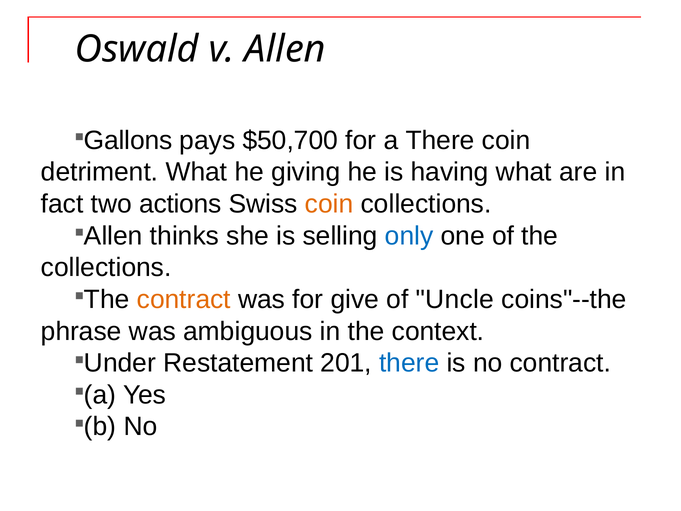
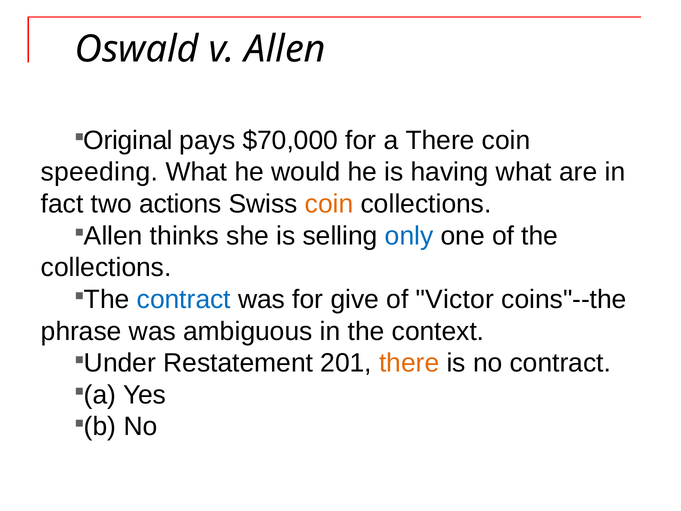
Gallons: Gallons -> Original
$50,700: $50,700 -> $70,000
detriment: detriment -> speeding
giving: giving -> would
contract at (184, 299) colour: orange -> blue
Uncle: Uncle -> Victor
there at (409, 363) colour: blue -> orange
